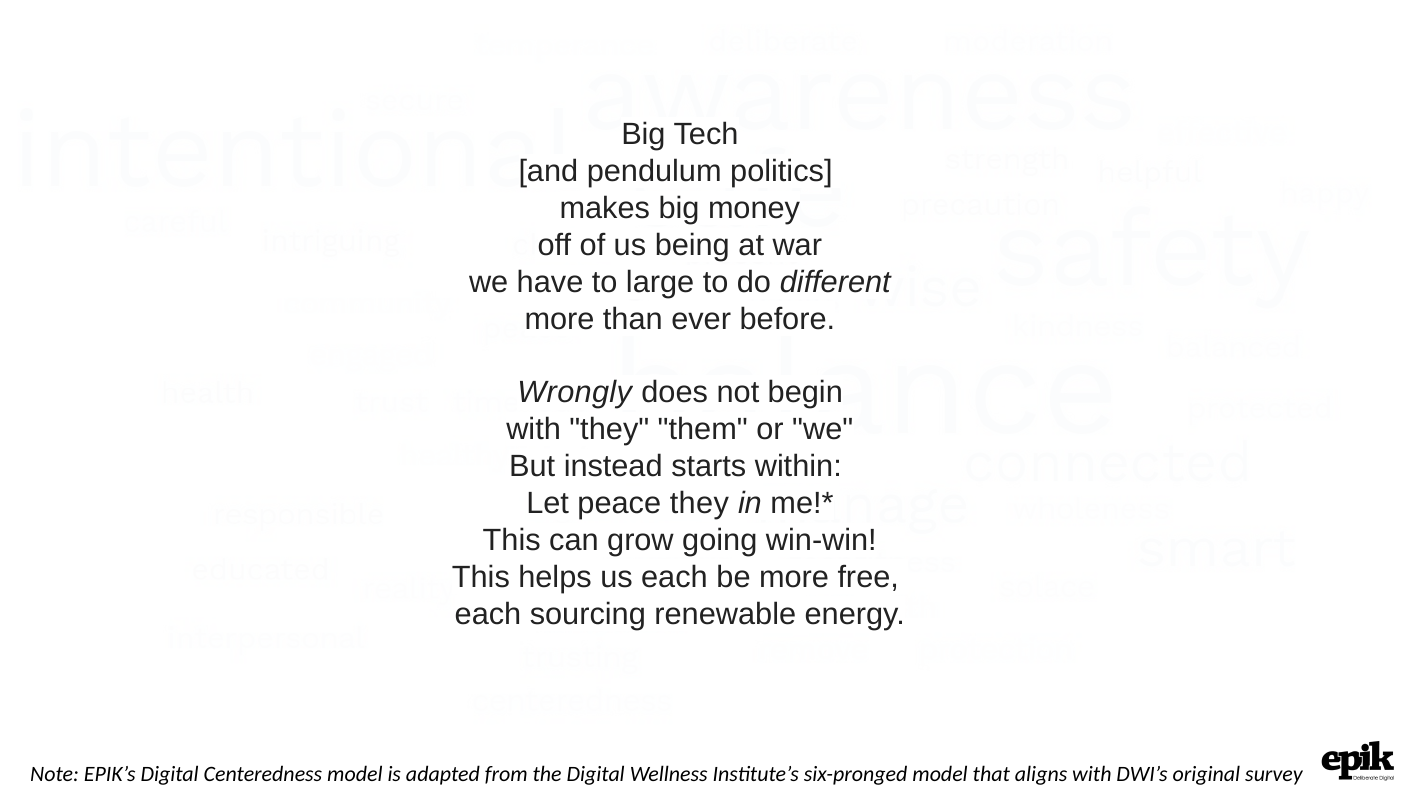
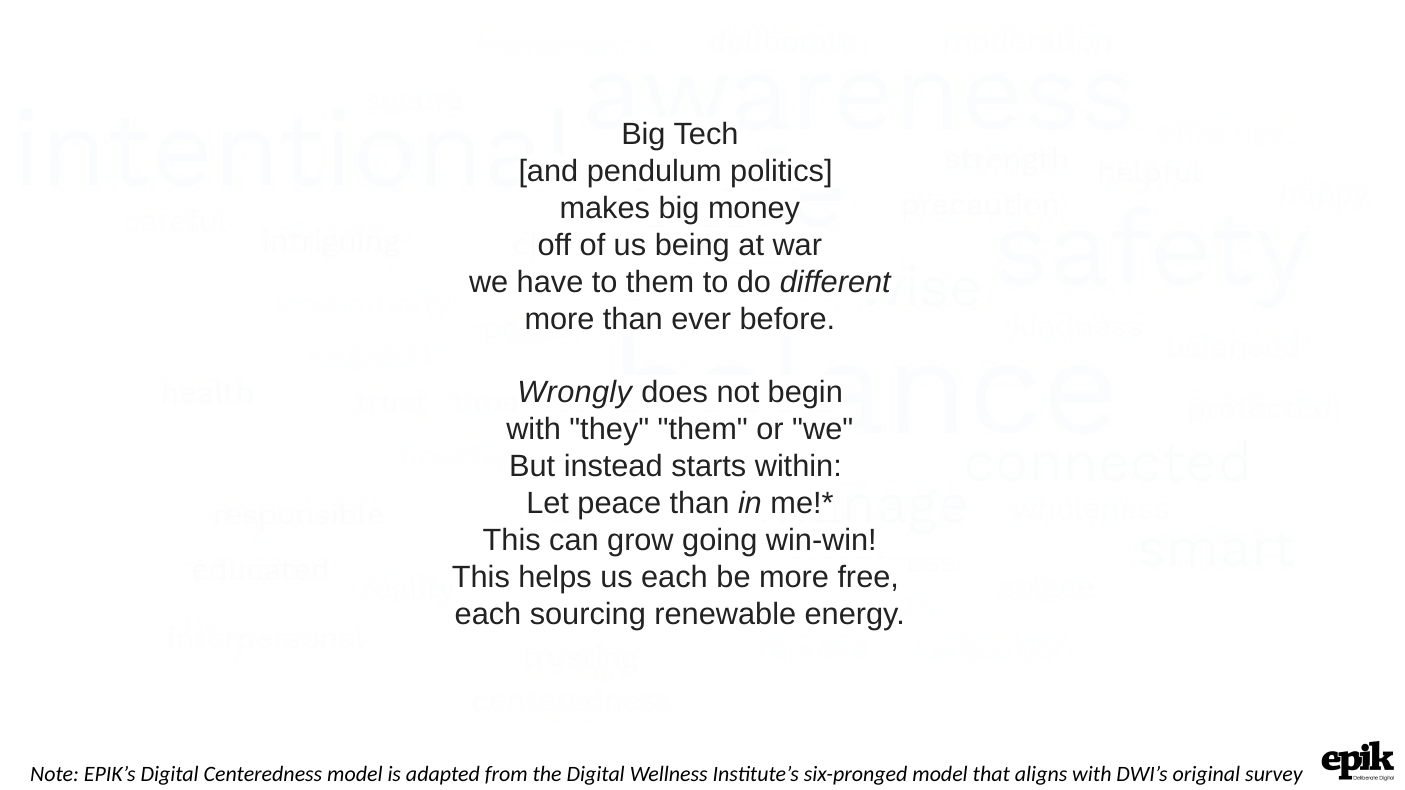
to large: large -> them
peace they: they -> than
